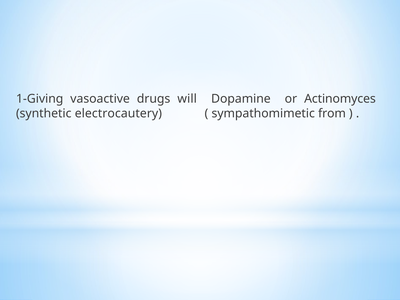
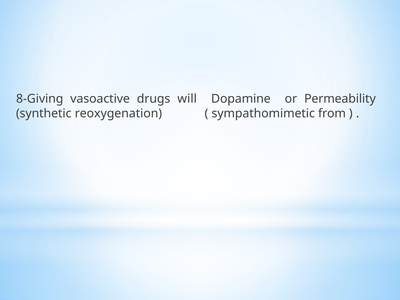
1-Giving: 1-Giving -> 8-Giving
Actinomyces: Actinomyces -> Permeability
electrocautery: electrocautery -> reoxygenation
